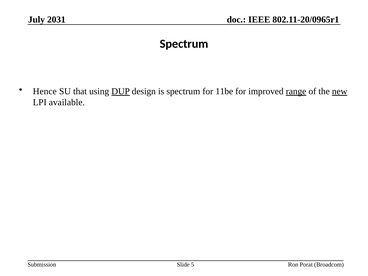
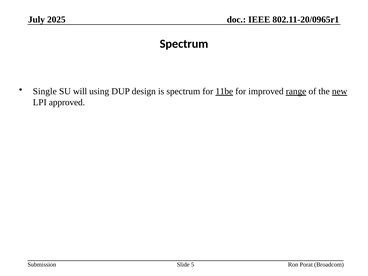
2031: 2031 -> 2025
Hence: Hence -> Single
that: that -> will
DUP underline: present -> none
11be underline: none -> present
available: available -> approved
